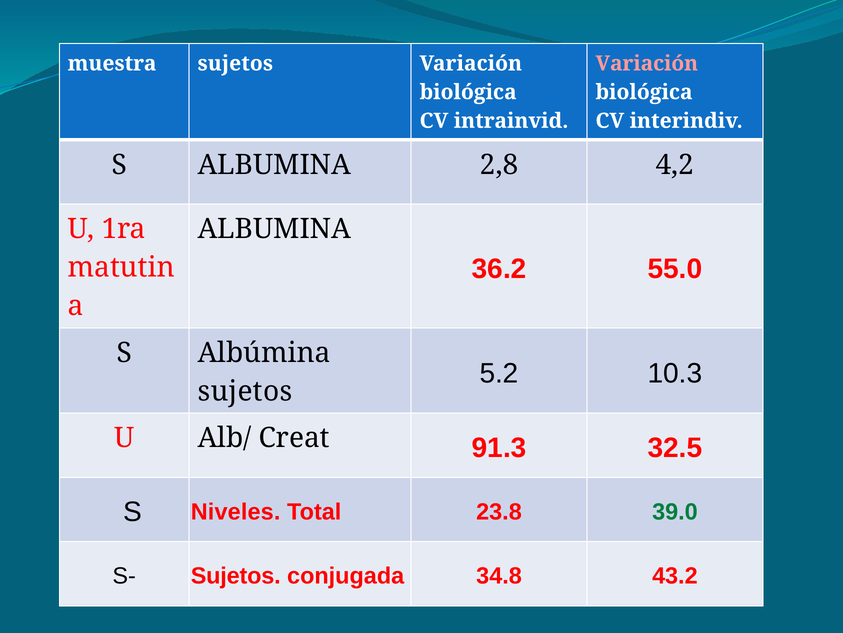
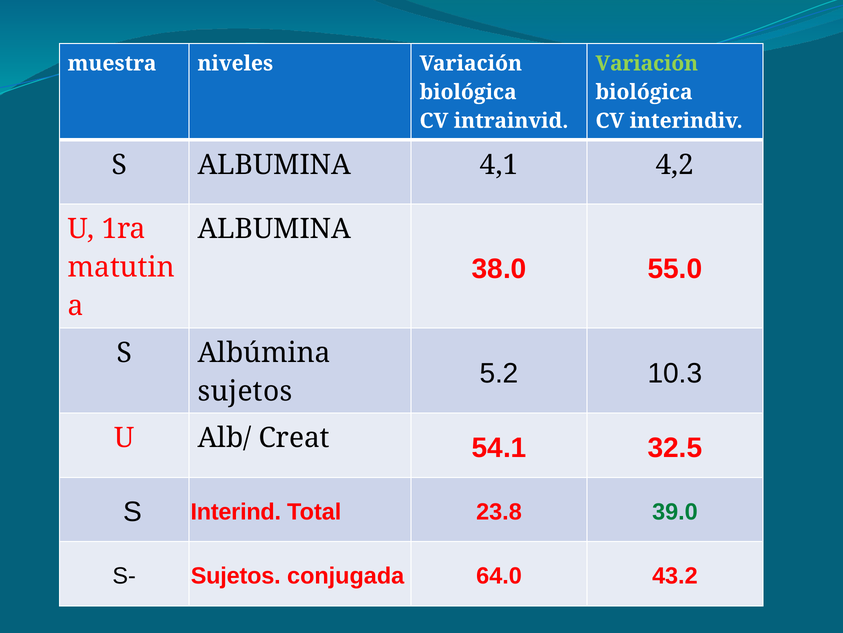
muestra sujetos: sujetos -> niveles
Variación at (647, 63) colour: pink -> light green
2,8: 2,8 -> 4,1
36.2: 36.2 -> 38.0
91.3: 91.3 -> 54.1
Niveles: Niveles -> Interind
34.8: 34.8 -> 64.0
